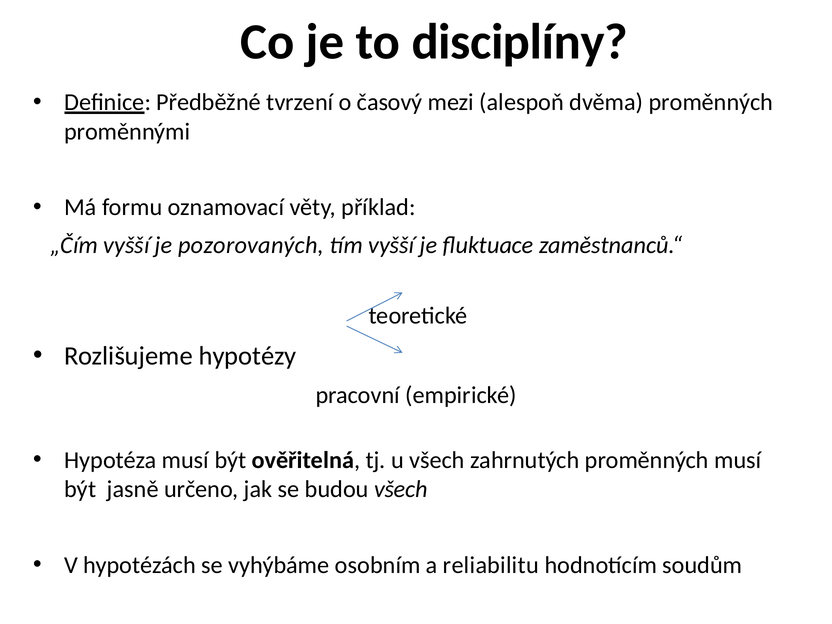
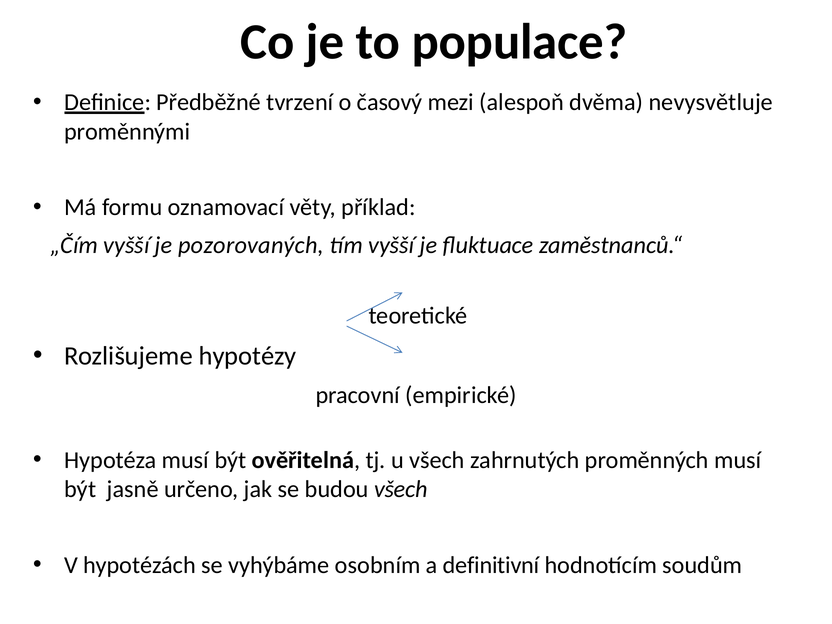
disciplíny: disciplíny -> populace
dvěma proměnných: proměnných -> nevysvětluje
reliabilitu: reliabilitu -> definitivní
